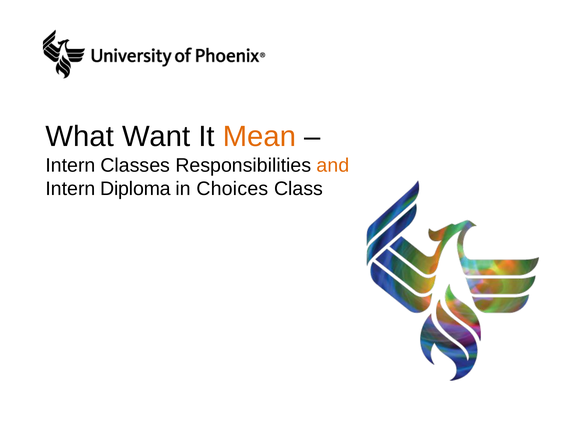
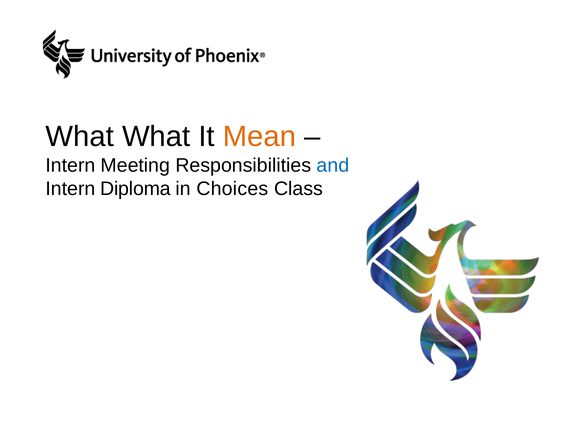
What Want: Want -> What
Classes: Classes -> Meeting
and colour: orange -> blue
